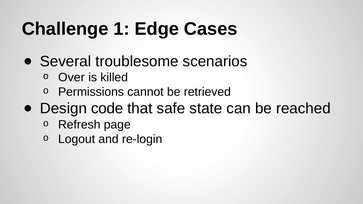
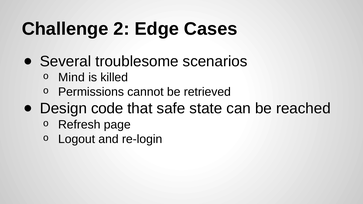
1: 1 -> 2
Over: Over -> Mind
